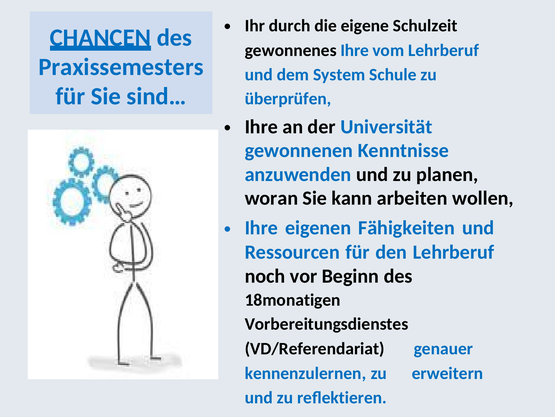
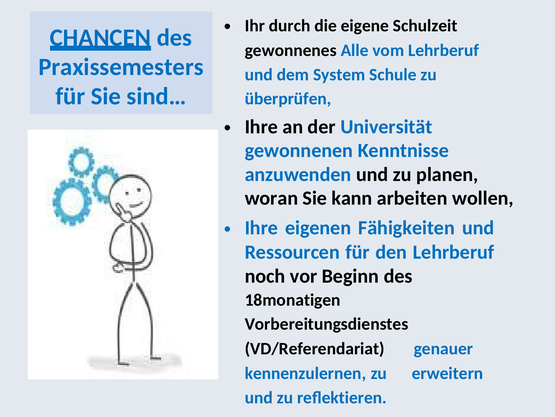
gewonnenes Ihre: Ihre -> Alle
